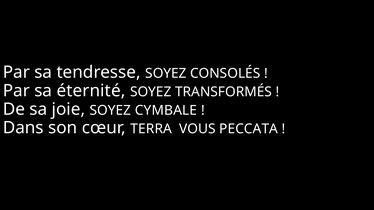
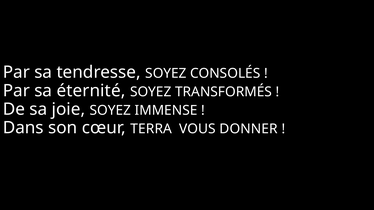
CYMBALE: CYMBALE -> IMMENSE
PECCATA: PECCATA -> DONNER
